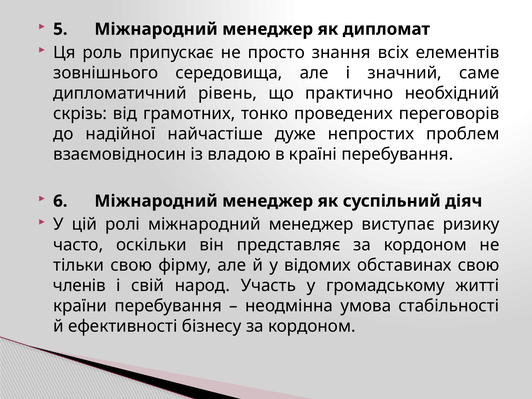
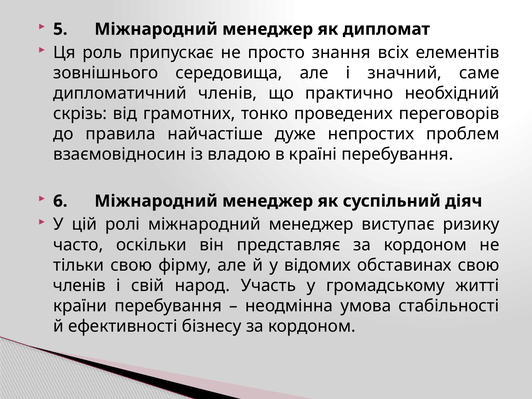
дипломатичний рівень: рівень -> членів
надійної: надійної -> правила
